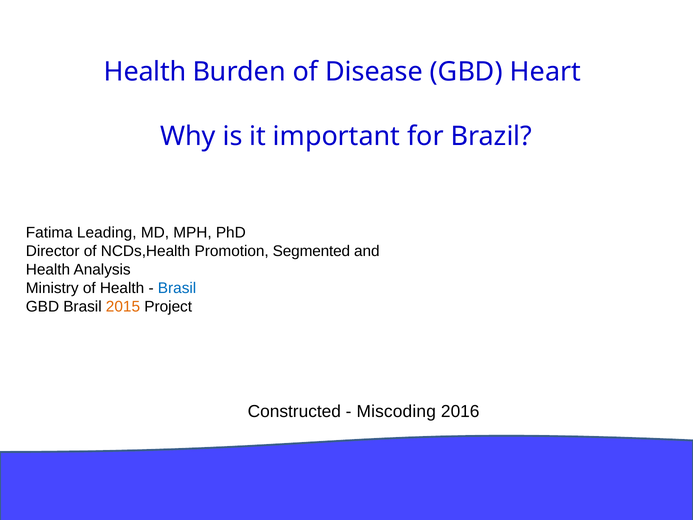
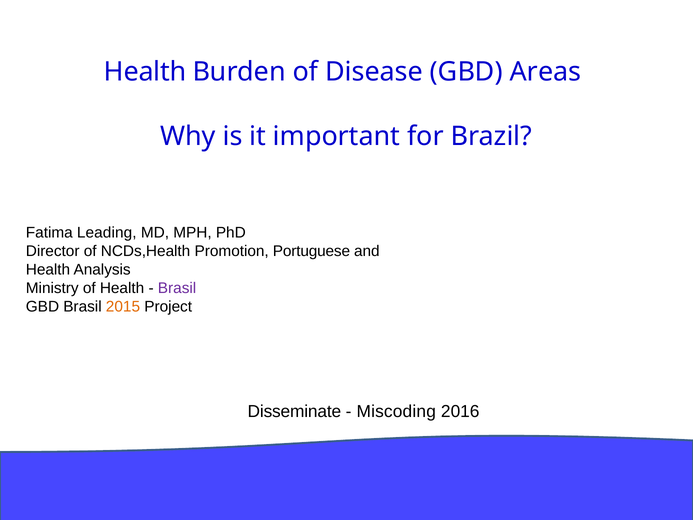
Heart: Heart -> Areas
Segmented: Segmented -> Portuguese
Brasil at (177, 288) colour: blue -> purple
Constructed: Constructed -> Disseminate
